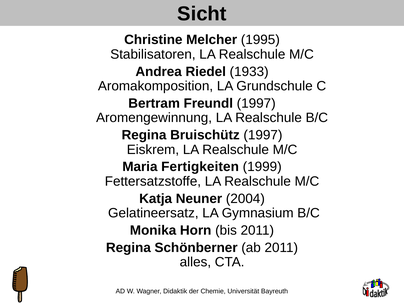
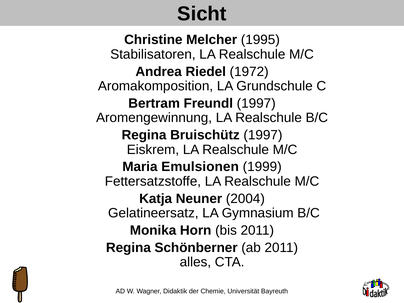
1933: 1933 -> 1972
Fertigkeiten: Fertigkeiten -> Emulsionen
